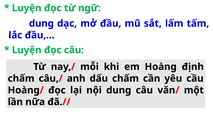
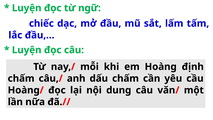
dung at (41, 23): dung -> chiếc
